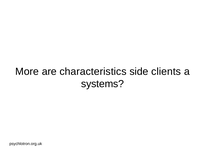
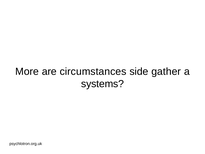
characteristics: characteristics -> circumstances
clients: clients -> gather
